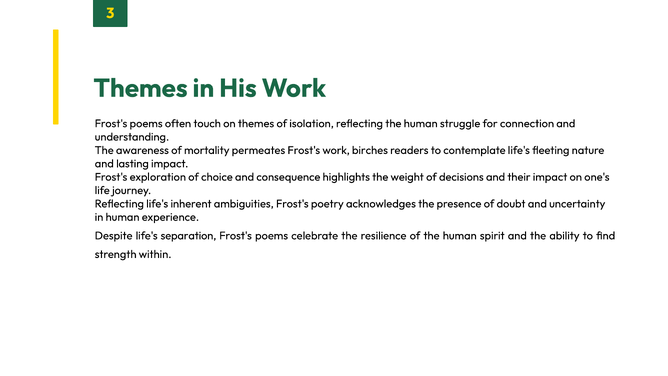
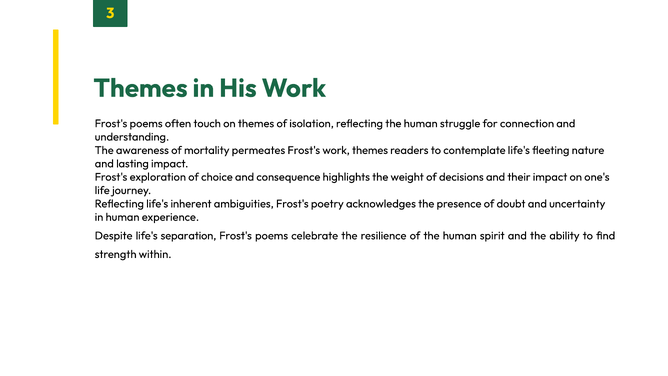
work birches: birches -> themes
